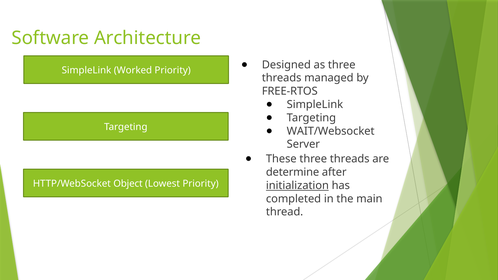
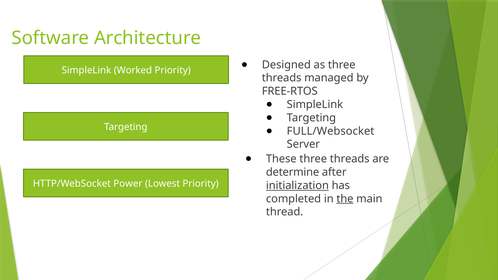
WAIT/Websocket: WAIT/Websocket -> FULL/Websocket
Object: Object -> Power
the underline: none -> present
